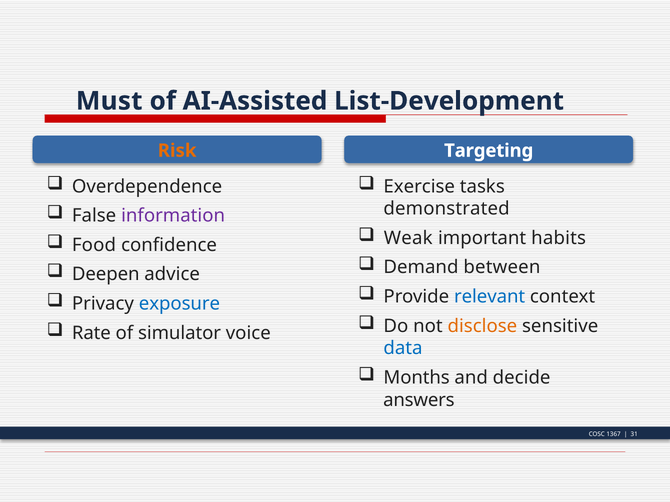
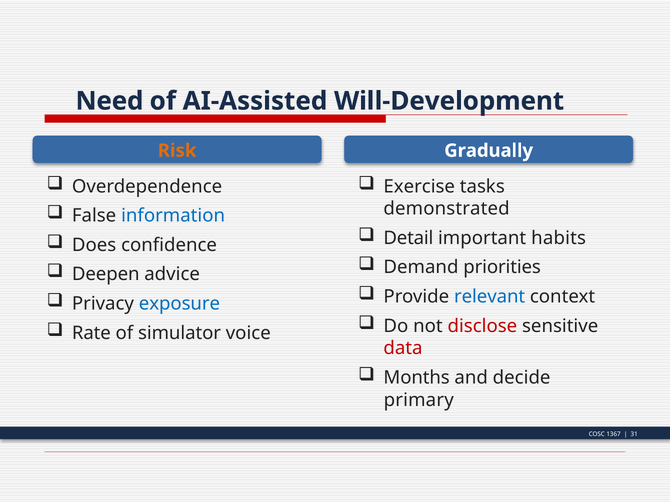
Must: Must -> Need
List-Development: List-Development -> Will-Development
Targeting: Targeting -> Gradually
information colour: purple -> blue
Weak: Weak -> Detail
Food: Food -> Does
between: between -> priorities
disclose colour: orange -> red
data colour: blue -> red
answers: answers -> primary
